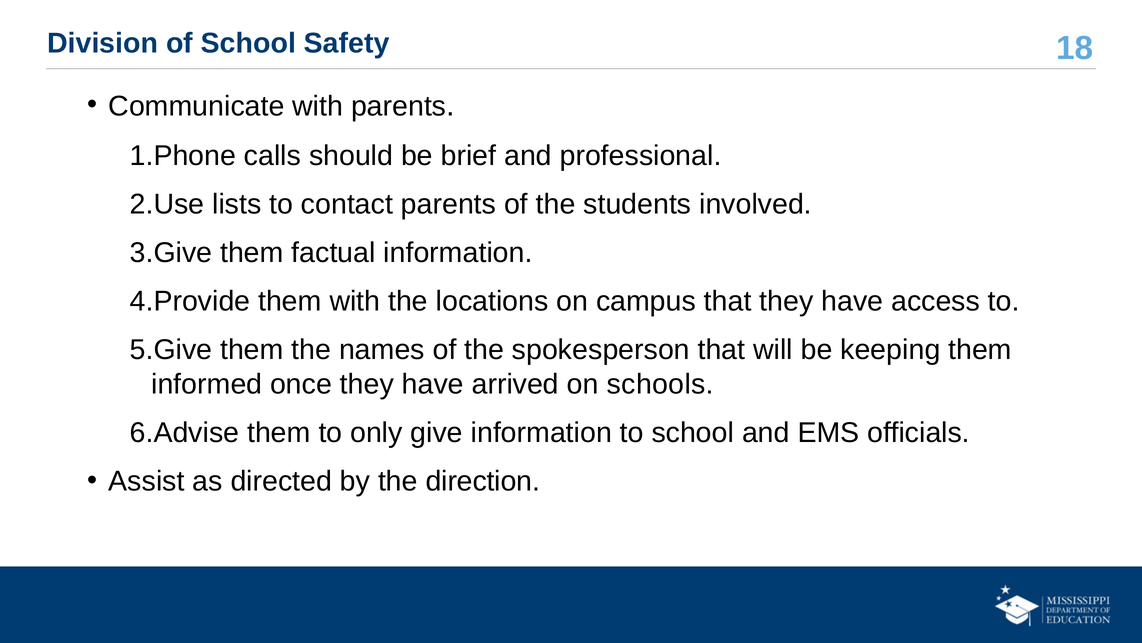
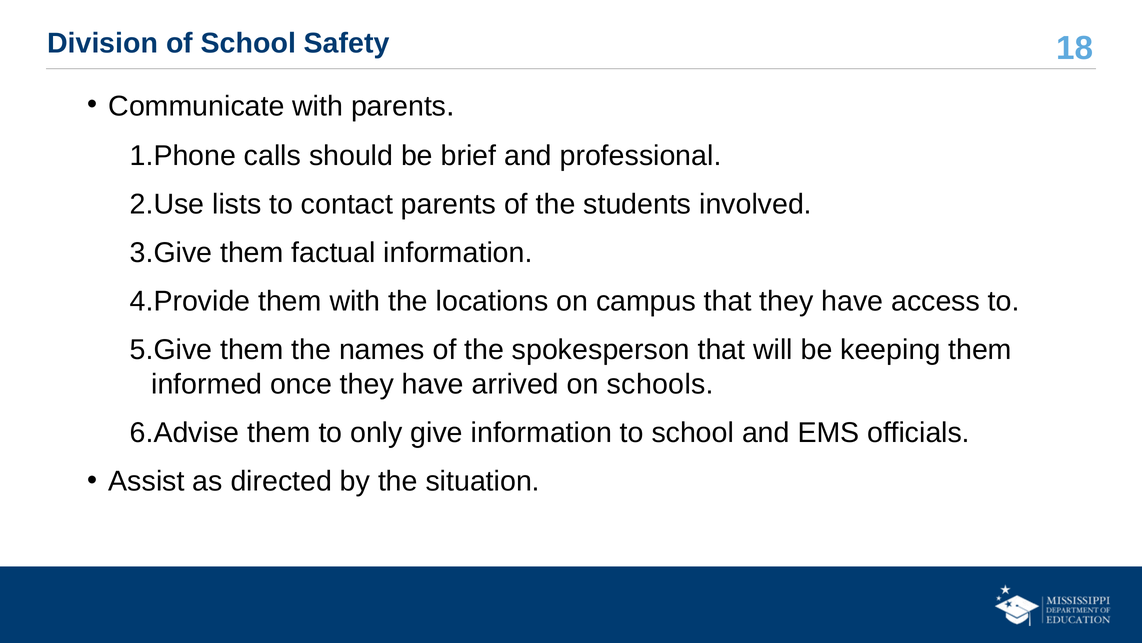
direction: direction -> situation
